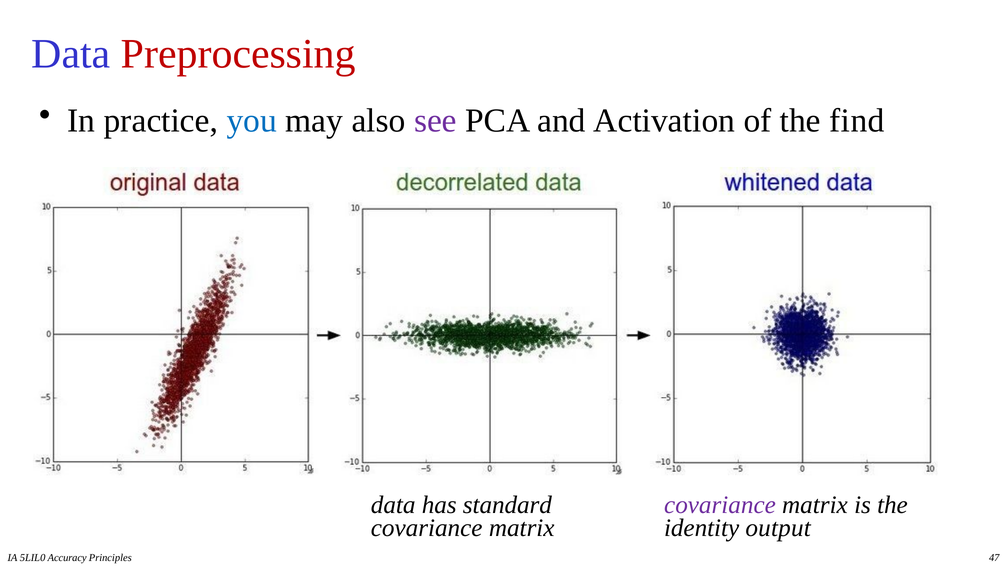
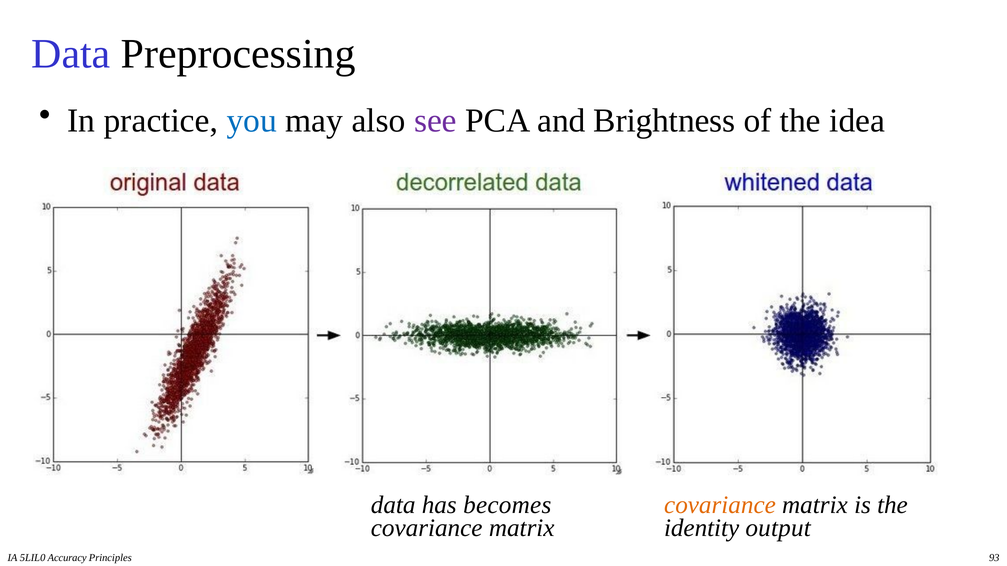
Preprocessing colour: red -> black
Activation: Activation -> Brightness
find: find -> idea
standard: standard -> becomes
covariance at (720, 505) colour: purple -> orange
47: 47 -> 93
